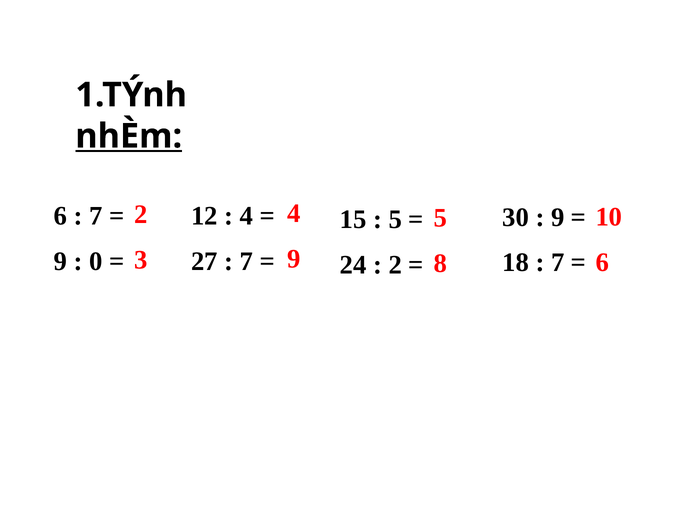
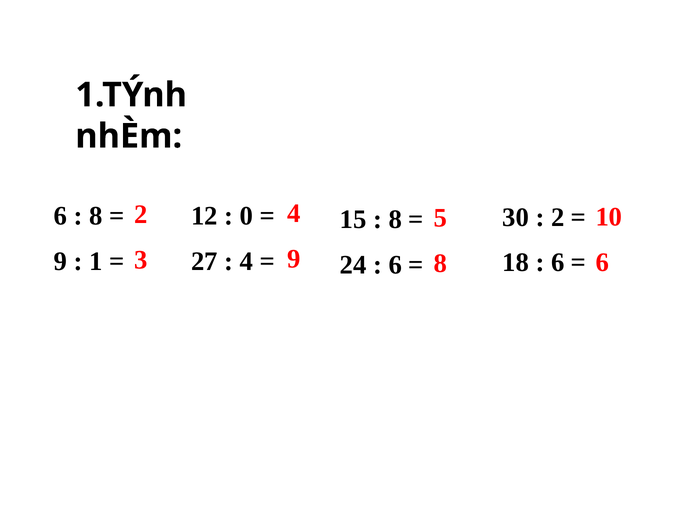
nhÈm underline: present -> none
7 at (96, 216): 7 -> 8
4 at (247, 216): 4 -> 0
9 at (558, 217): 9 -> 2
5 at (395, 219): 5 -> 8
0: 0 -> 1
7 at (247, 261): 7 -> 4
7 at (558, 262): 7 -> 6
2 at (395, 265): 2 -> 6
